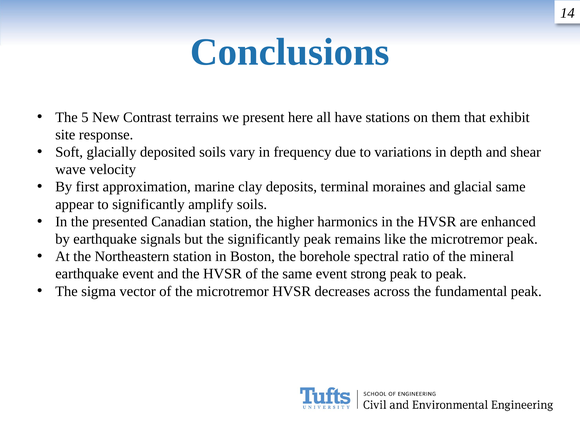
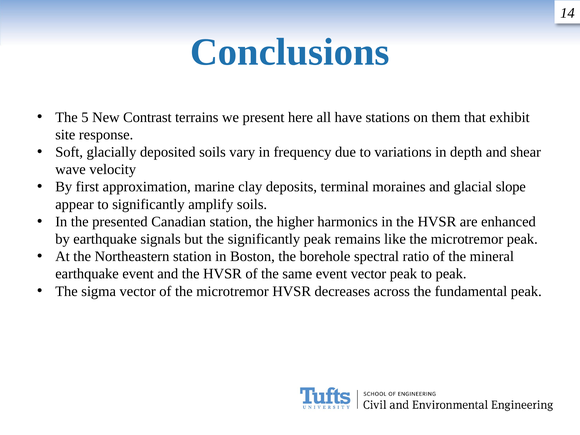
glacial same: same -> slope
event strong: strong -> vector
